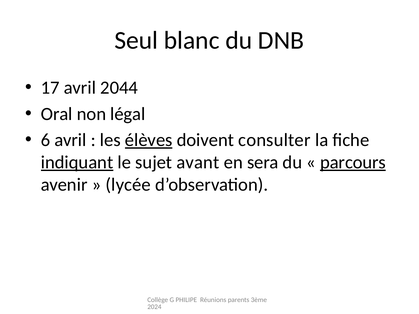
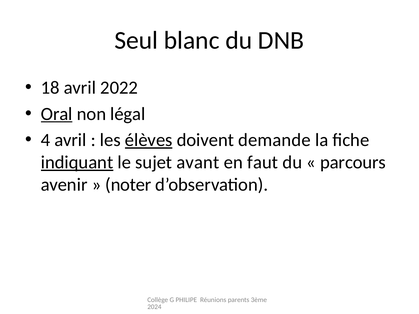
17: 17 -> 18
2044: 2044 -> 2022
Oral underline: none -> present
6: 6 -> 4
consulter: consulter -> demande
sera: sera -> faut
parcours underline: present -> none
lycée: lycée -> noter
